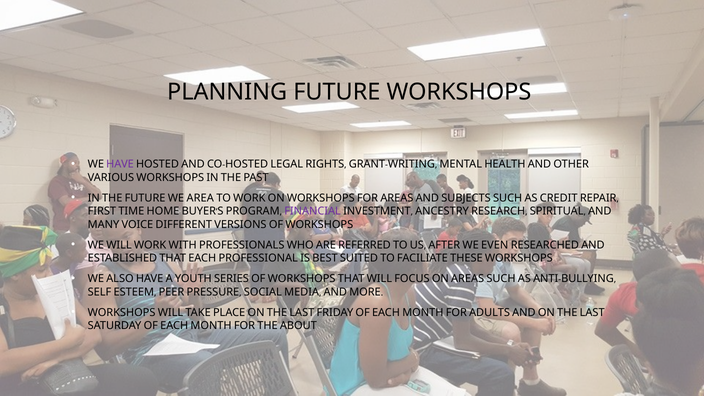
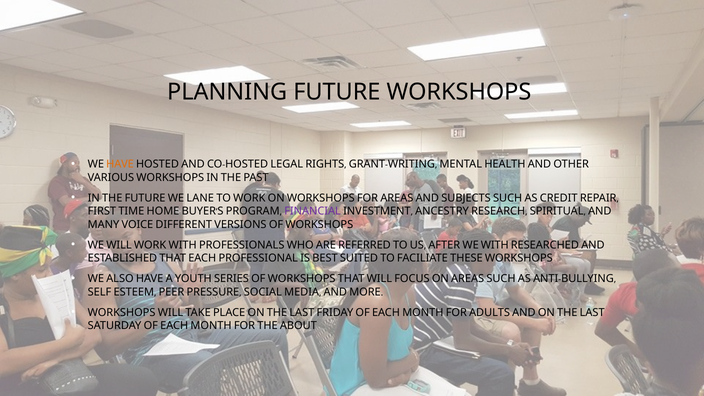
HAVE at (120, 164) colour: purple -> orange
AREA: AREA -> LANE
WE EVEN: EVEN -> WITH
